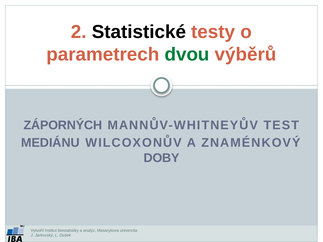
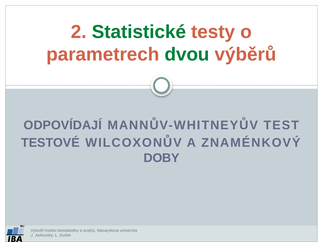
Statistické colour: black -> green
ZÁPORNÝCH: ZÁPORNÝCH -> ODPOVÍDAJÍ
MEDIÁNU: MEDIÁNU -> TESTOVÉ
